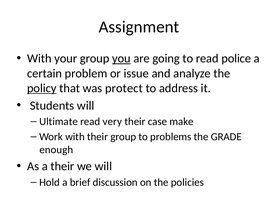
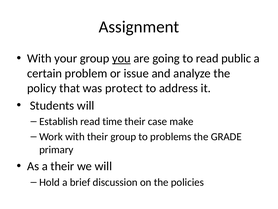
police: police -> public
policy underline: present -> none
Ultimate: Ultimate -> Establish
very: very -> time
enough: enough -> primary
